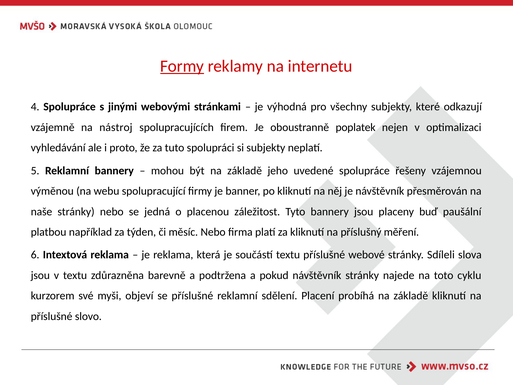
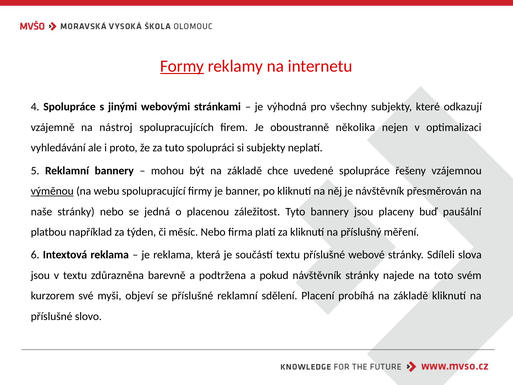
poplatek: poplatek -> několika
jeho: jeho -> chce
výměnou underline: none -> present
cyklu: cyklu -> svém
